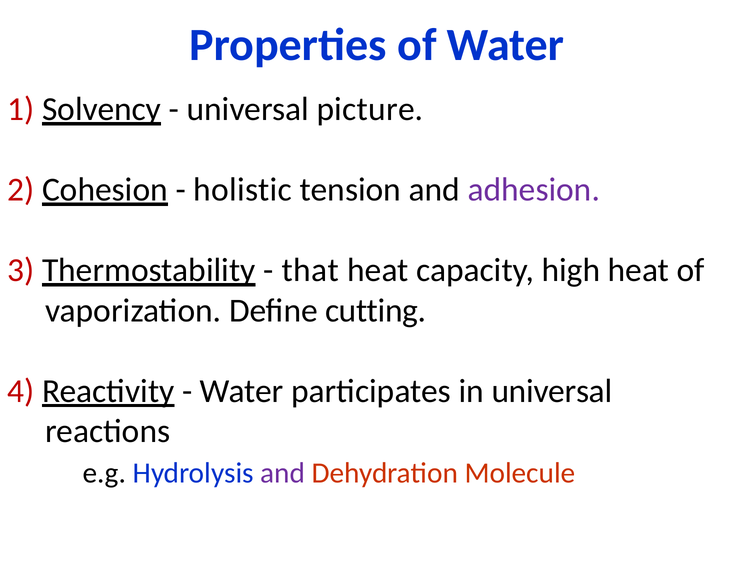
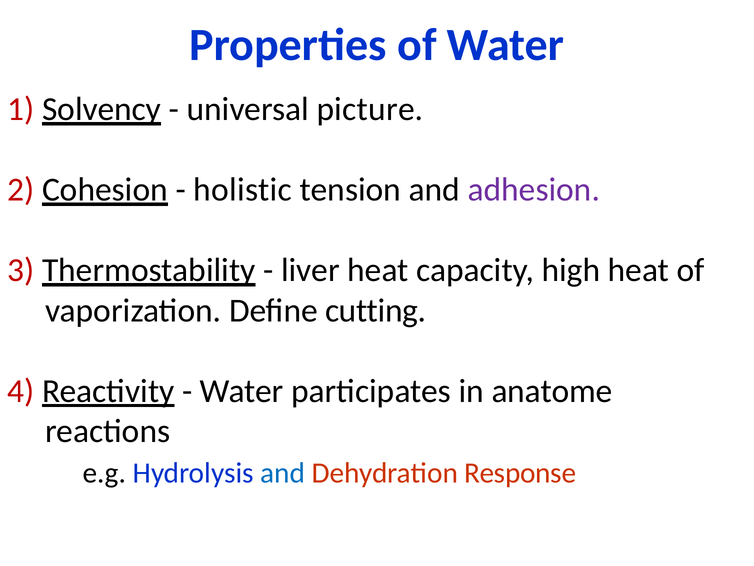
that: that -> liver
in universal: universal -> anatome
and at (283, 473) colour: purple -> blue
Molecule: Molecule -> Response
